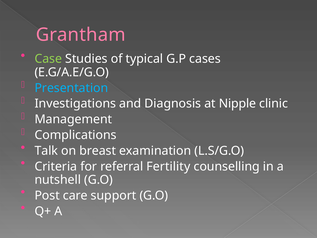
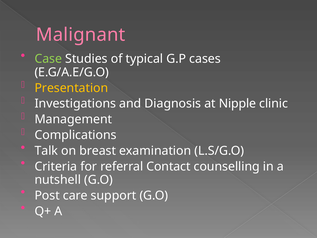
Grantham: Grantham -> Malignant
Presentation colour: light blue -> yellow
Fertility: Fertility -> Contact
